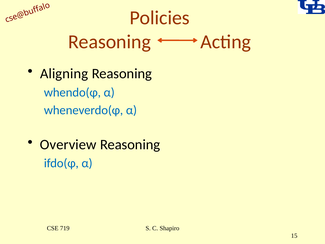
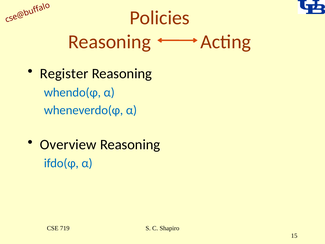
Aligning: Aligning -> Register
